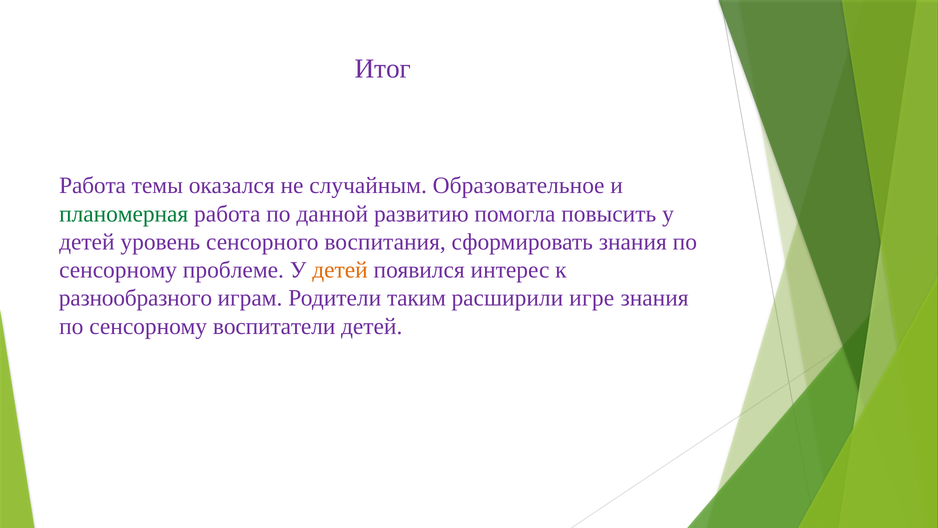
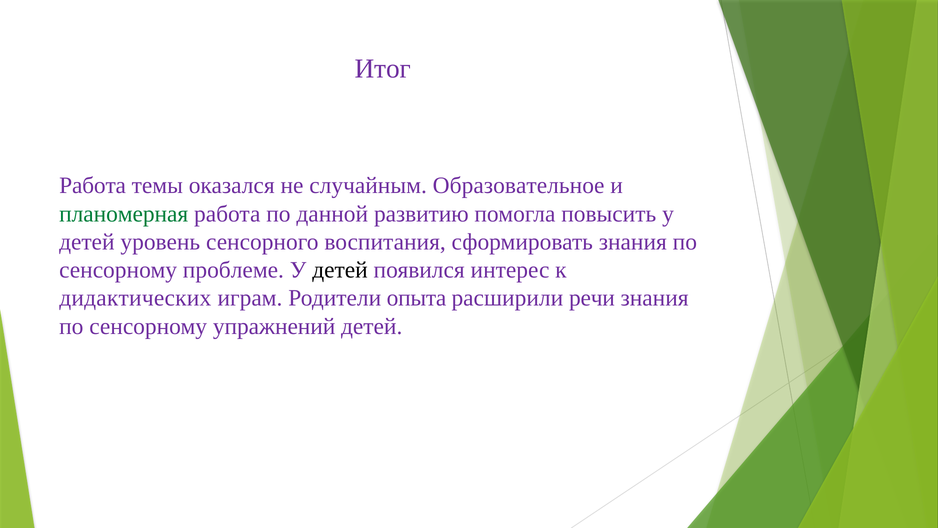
детей at (340, 270) colour: orange -> black
разнообразного: разнообразного -> дидактических
таким: таким -> опыта
игре: игре -> речи
воспитатели: воспитатели -> упражнений
